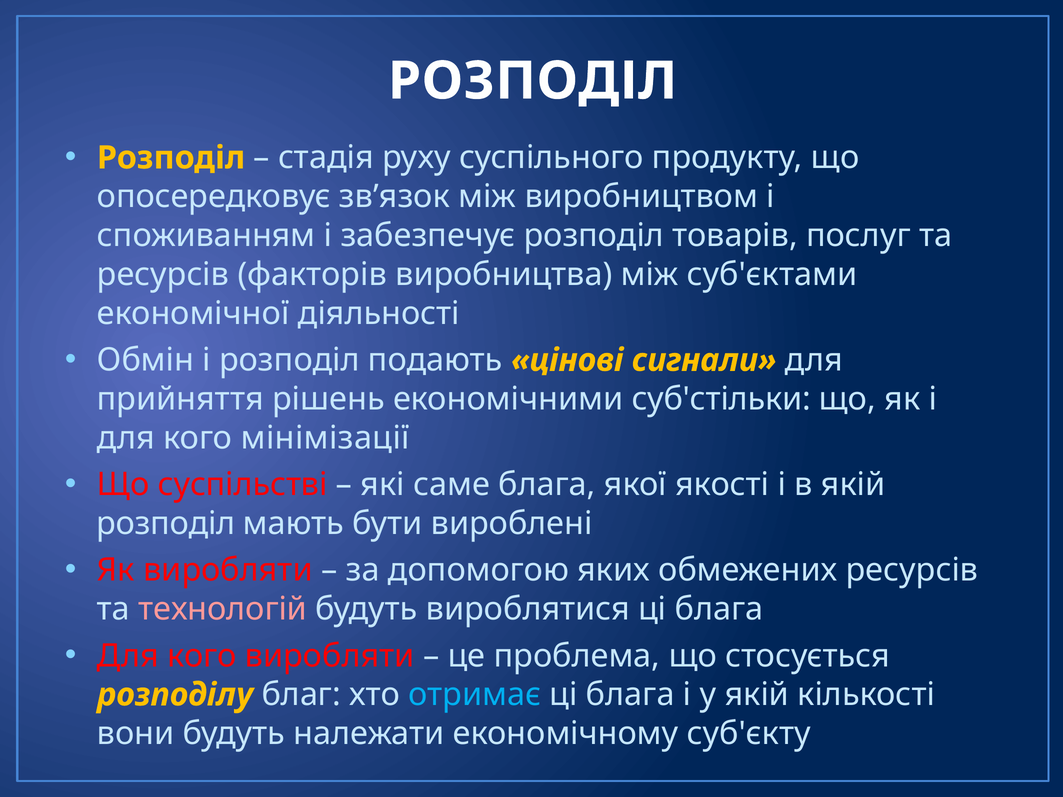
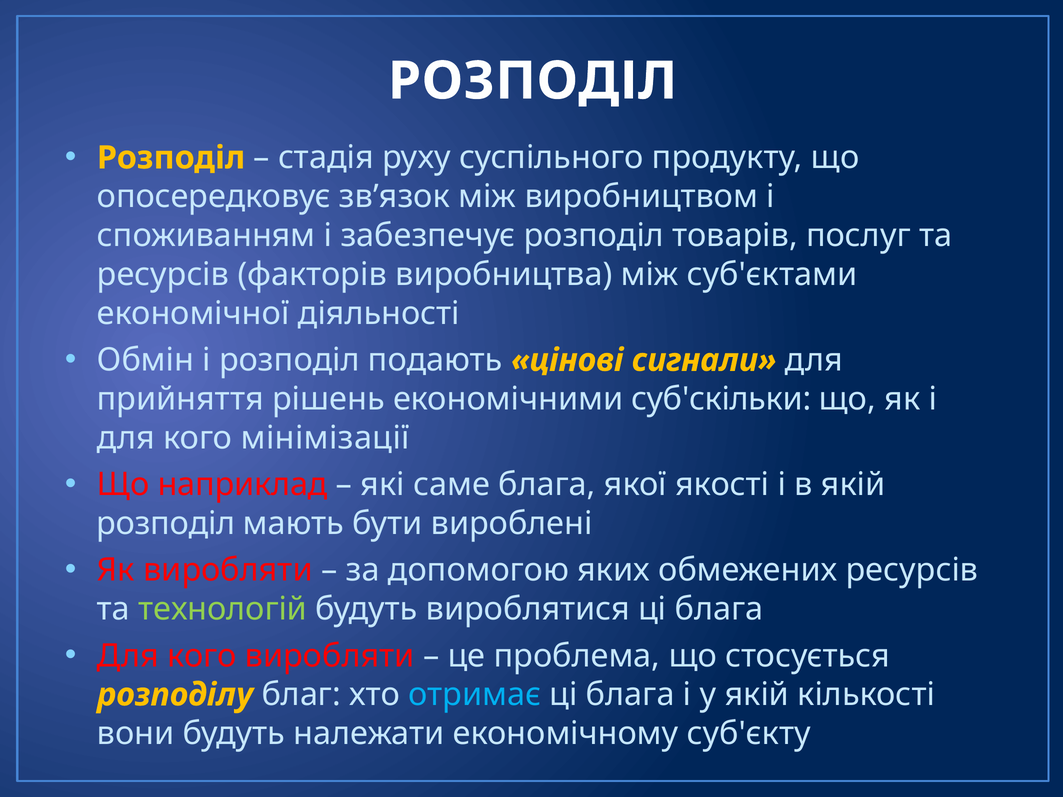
суб'стільки: суб'стільки -> суб'скільки
суспільстві: суспільстві -> наприклад
технологій colour: pink -> light green
